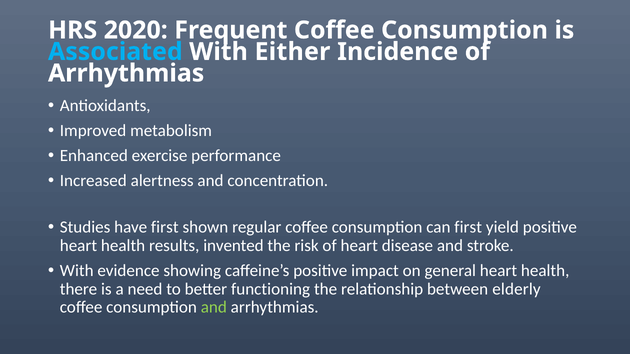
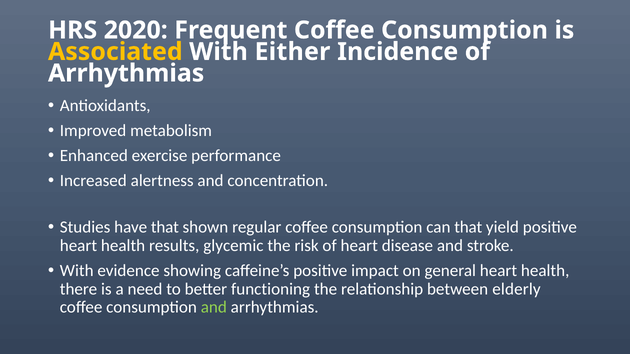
Associated colour: light blue -> yellow
have first: first -> that
can first: first -> that
invented: invented -> glycemic
